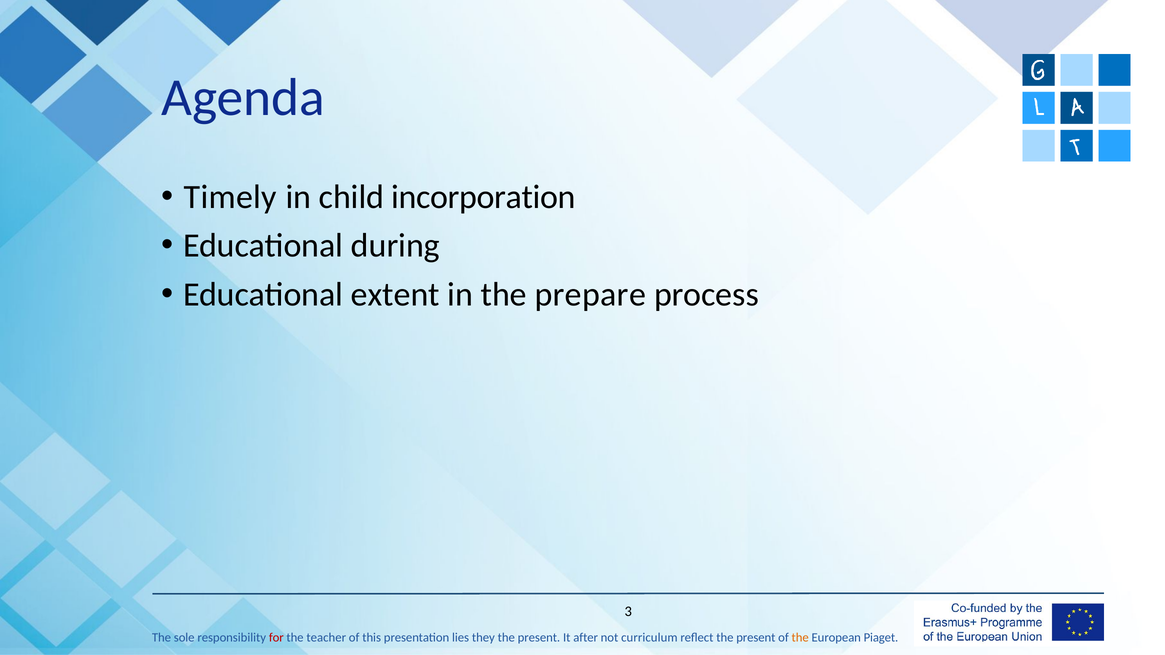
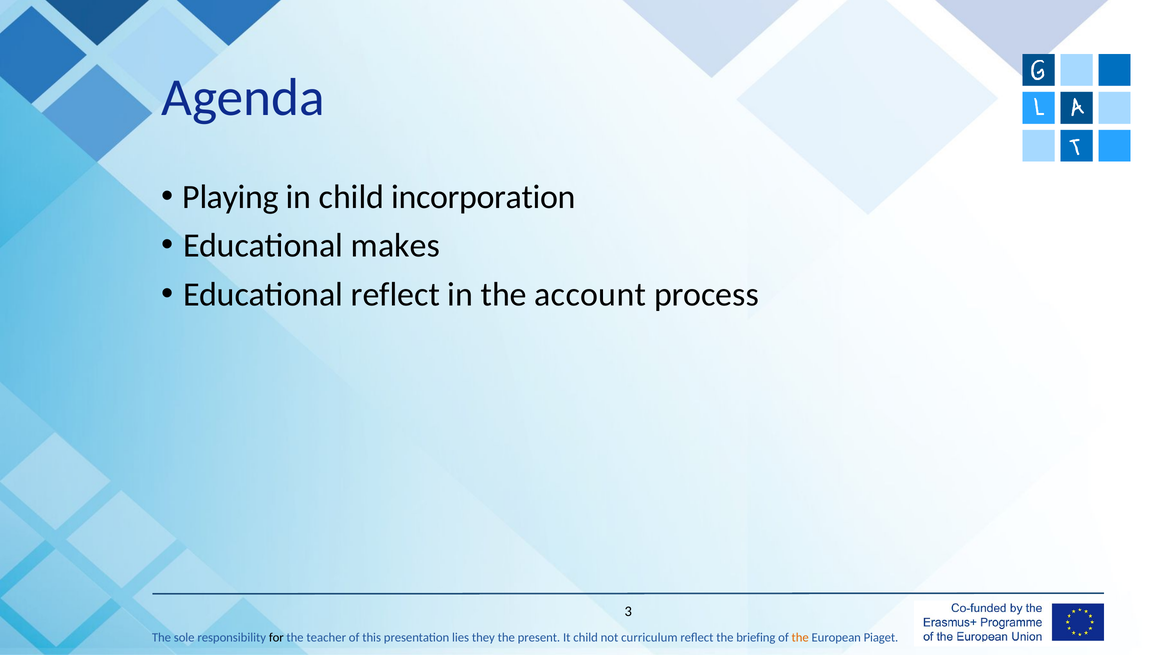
Timely: Timely -> Playing
during: during -> makes
Educational extent: extent -> reflect
prepare: prepare -> account
for colour: red -> black
It after: after -> child
reflect the present: present -> briefing
